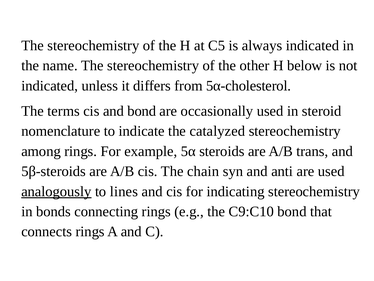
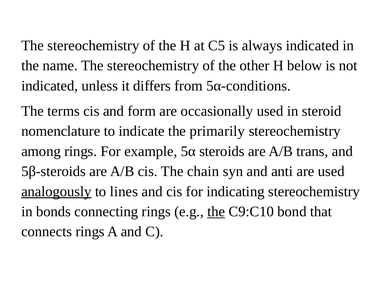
5α-cholesterol: 5α-cholesterol -> 5α-conditions
and bond: bond -> form
catalyzed: catalyzed -> primarily
the at (216, 211) underline: none -> present
